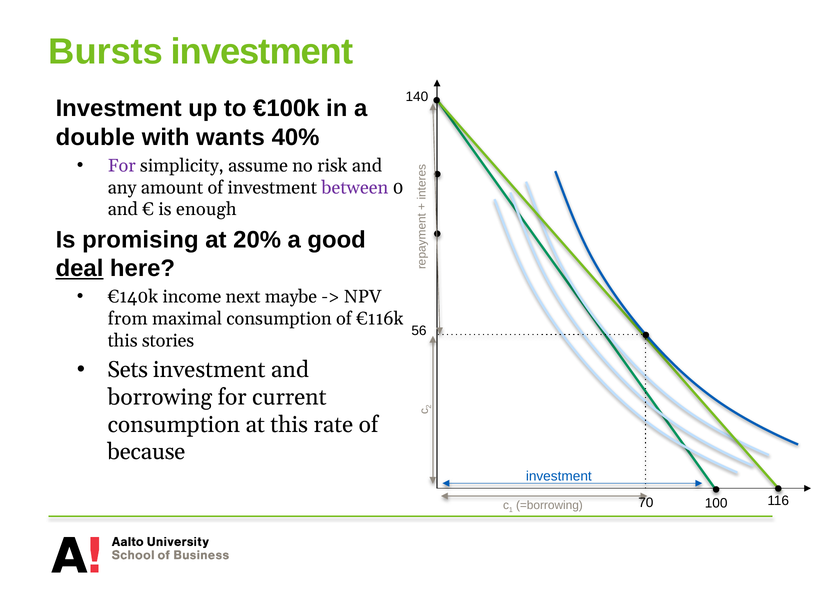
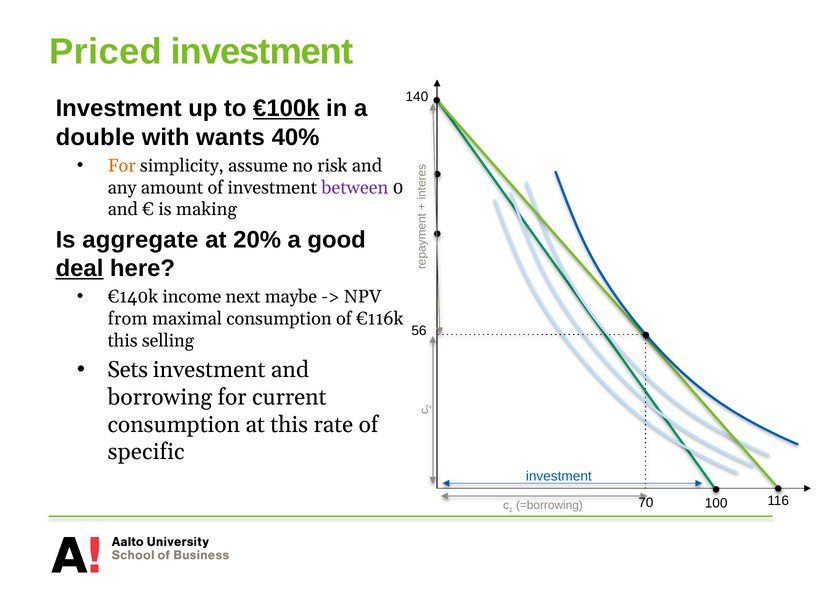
Bursts: Bursts -> Priced
€100k underline: none -> present
For at (122, 166) colour: purple -> orange
enough: enough -> making
promising: promising -> aggregate
stories: stories -> selling
because: because -> specific
